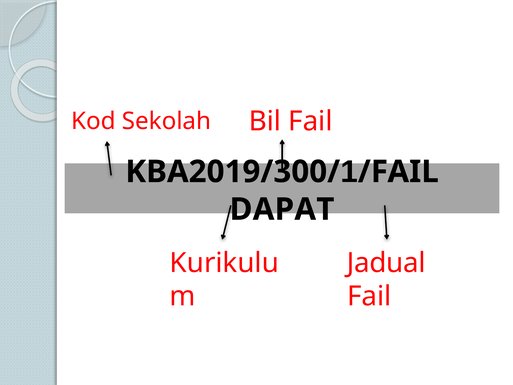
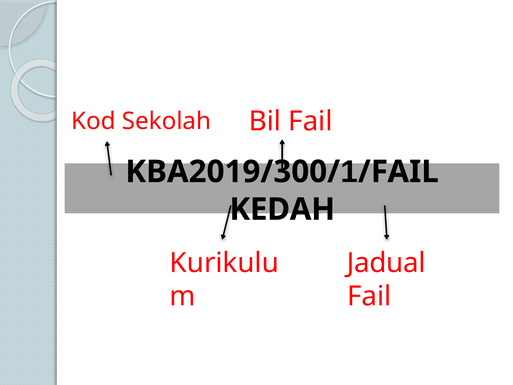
DAPAT: DAPAT -> KEDAH
